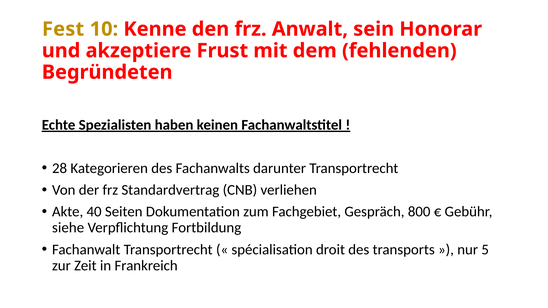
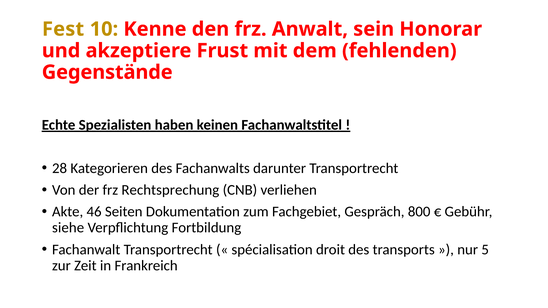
Begründeten: Begründeten -> Gegenstände
Standardvertrag: Standardvertrag -> Rechtsprechung
40: 40 -> 46
